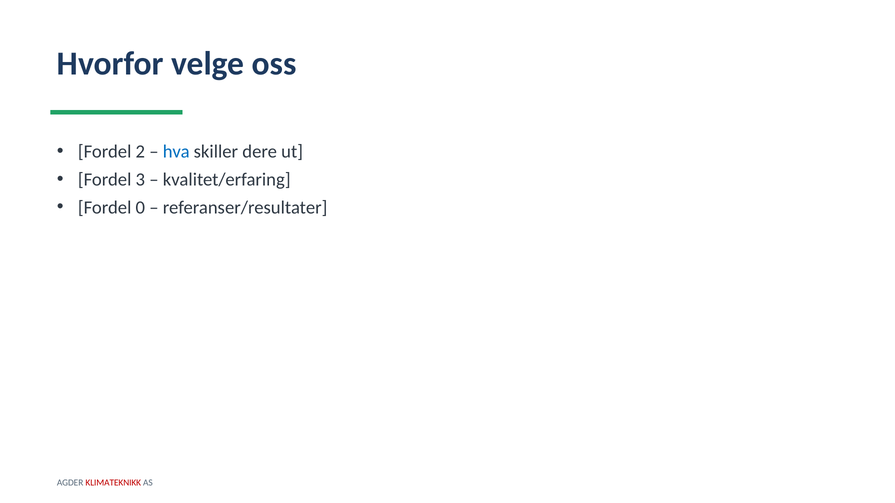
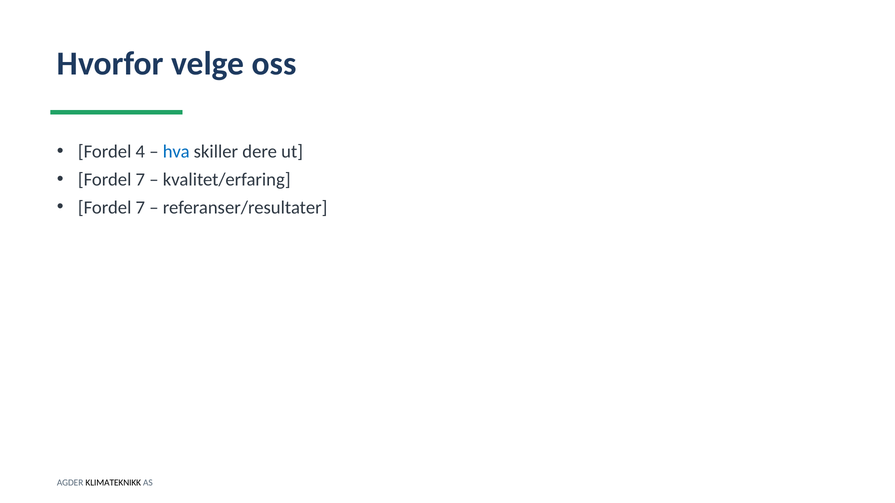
2: 2 -> 4
3 at (140, 180): 3 -> 7
0 at (140, 208): 0 -> 7
KLIMATEKNIKK colour: red -> black
